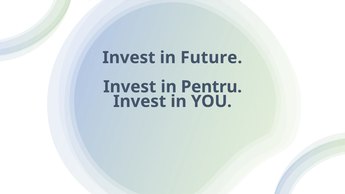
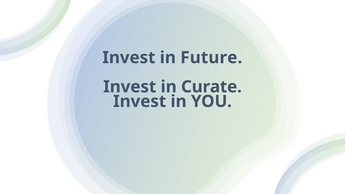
Pentru: Pentru -> Curate
